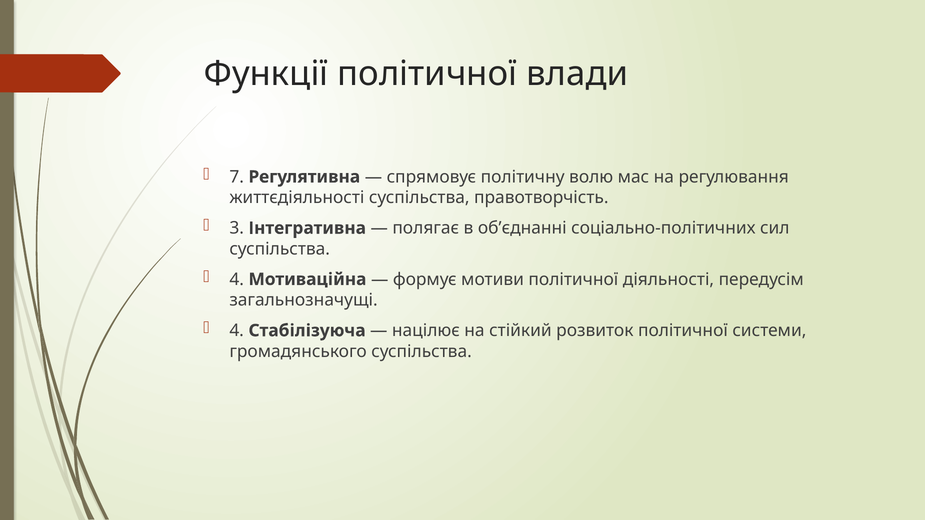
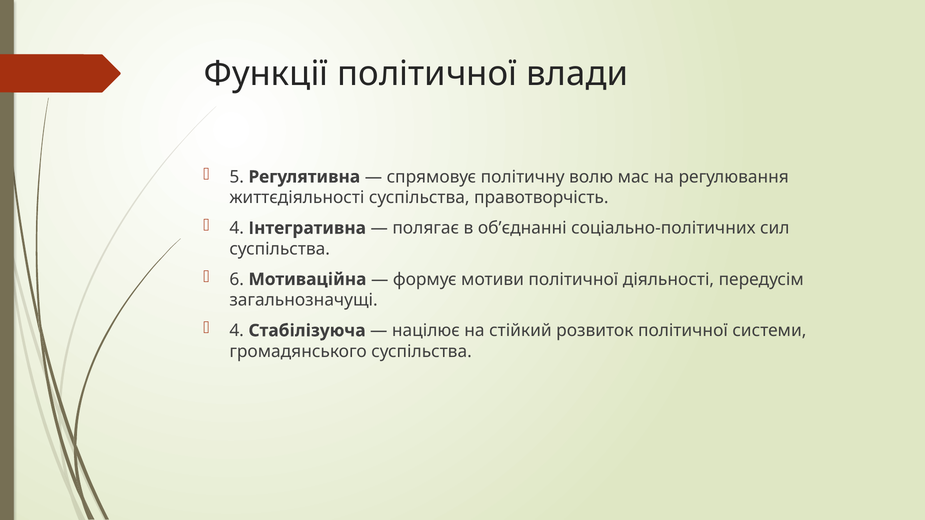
7: 7 -> 5
3 at (237, 228): 3 -> 4
4 at (237, 280): 4 -> 6
